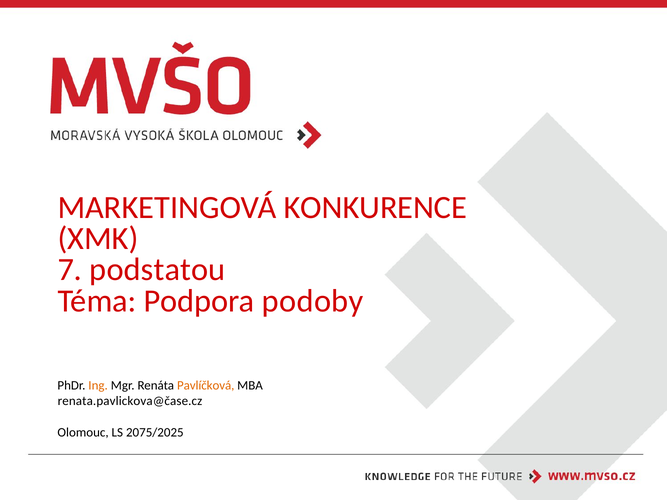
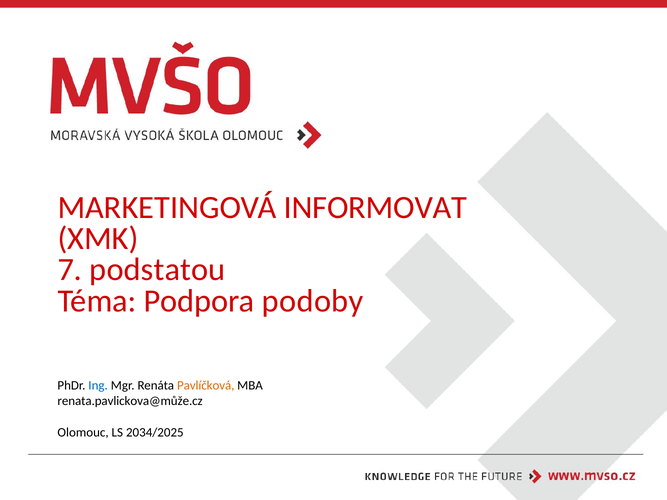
KONKURENCE: KONKURENCE -> INFORMOVAT
Ing colour: orange -> blue
renata.pavlickova@čase.cz: renata.pavlickova@čase.cz -> renata.pavlickova@může.cz
2075/2025: 2075/2025 -> 2034/2025
